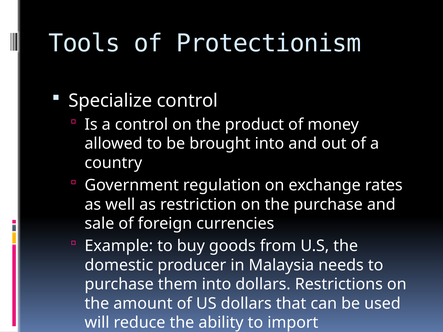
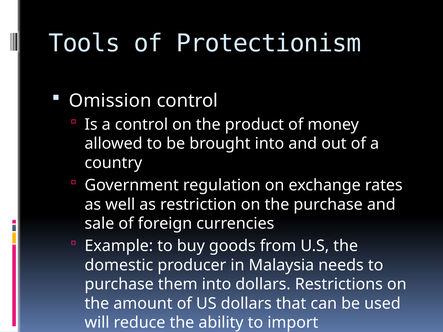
Specialize: Specialize -> Omission
